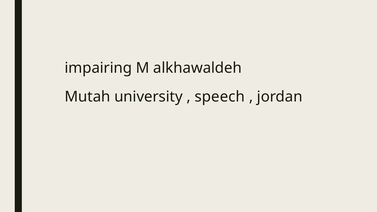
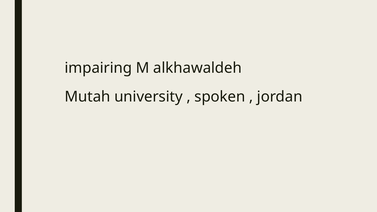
speech: speech -> spoken
